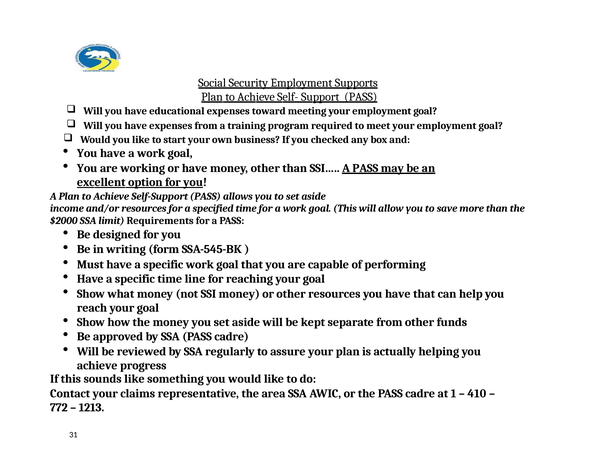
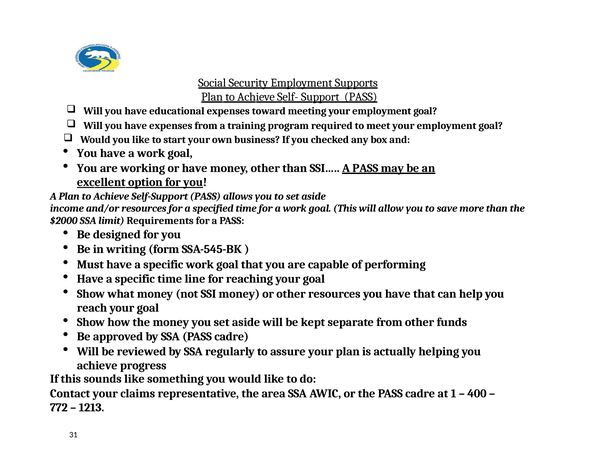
410: 410 -> 400
